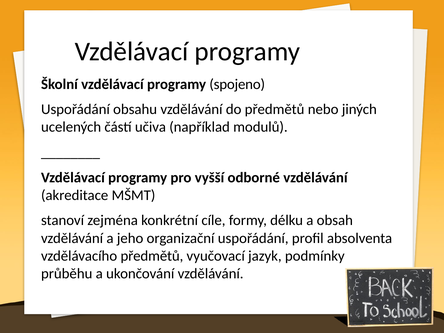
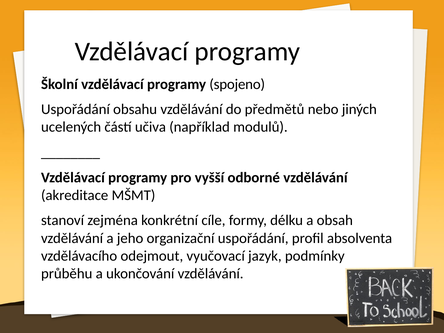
vzdělávacího předmětů: předmětů -> odejmout
